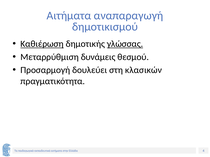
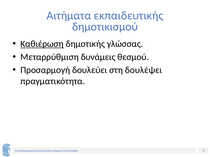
αναπαραγωγή: αναπαραγωγή -> εκπαιδευτικής
γλώσσας underline: present -> none
κλασικών: κλασικών -> δουλέψει
